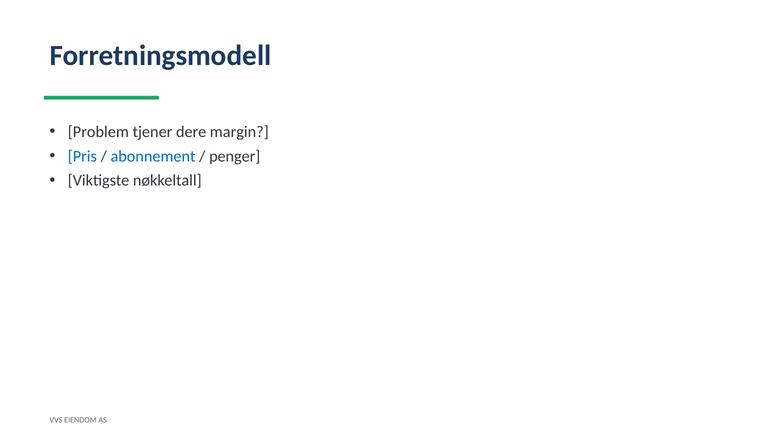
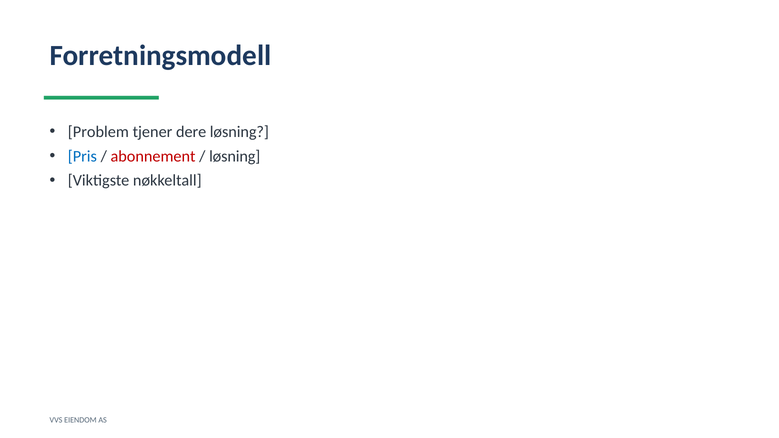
dere margin: margin -> løsning
abonnement colour: blue -> red
penger at (235, 156): penger -> løsning
